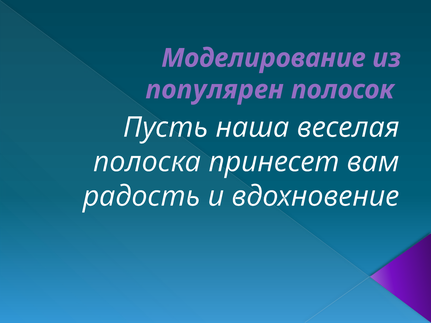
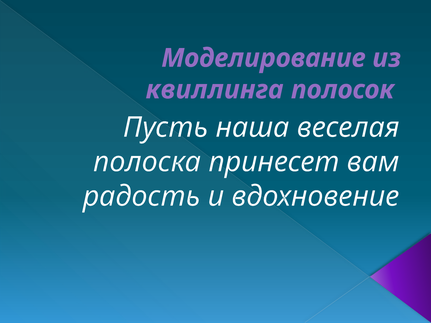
популярен: популярен -> квиллинга
